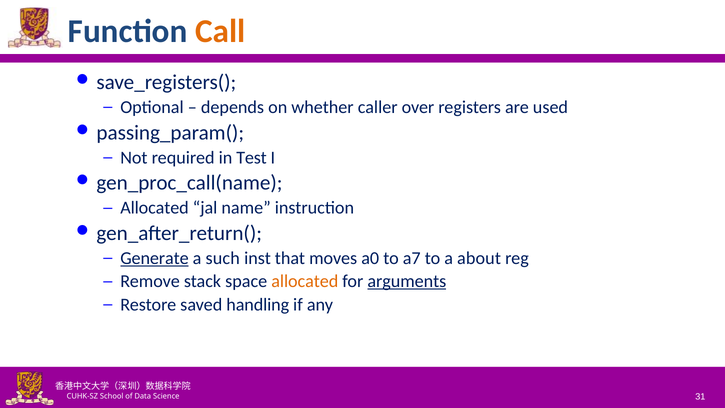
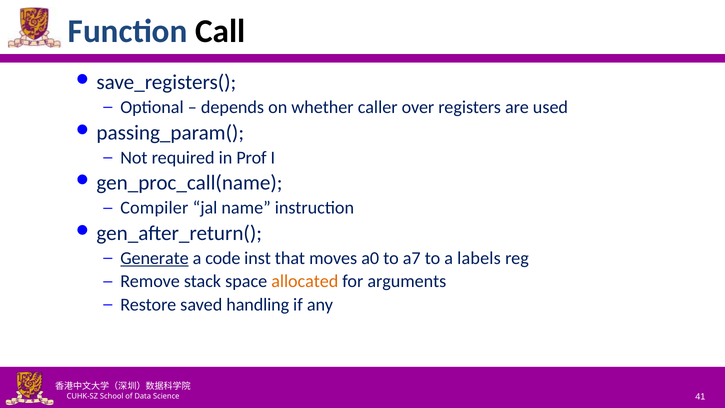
Call colour: orange -> black
Test: Test -> Prof
Allocated at (154, 208): Allocated -> Compiler
such: such -> code
about: about -> labels
arguments underline: present -> none
31: 31 -> 41
